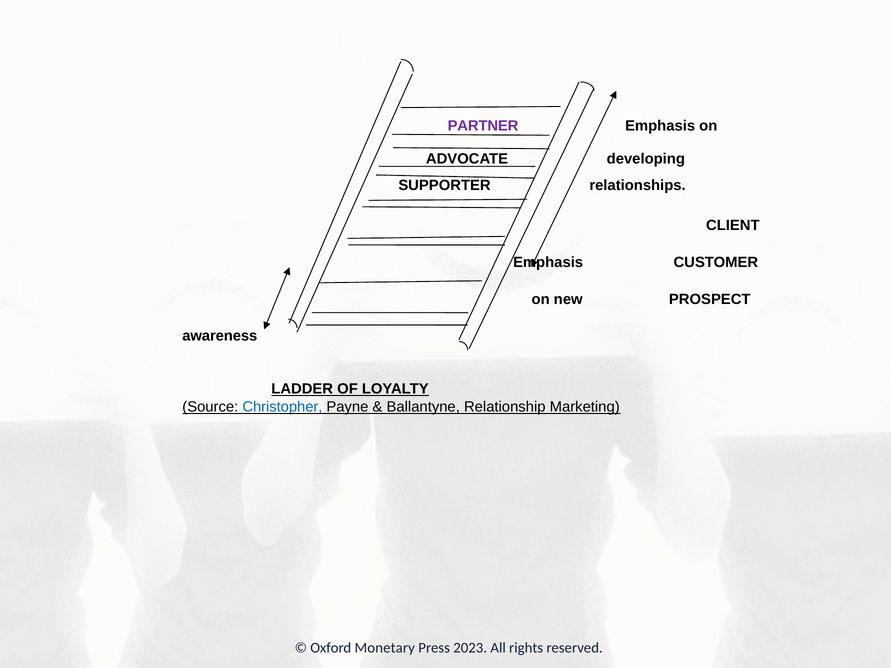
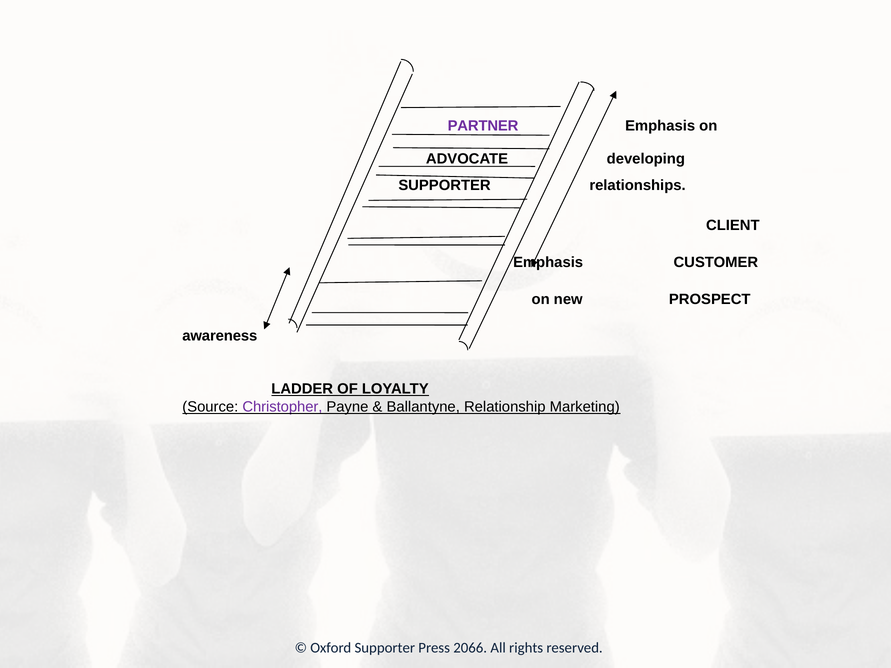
Christopher colour: blue -> purple
Oxford Monetary: Monetary -> Supporter
2023: 2023 -> 2066
